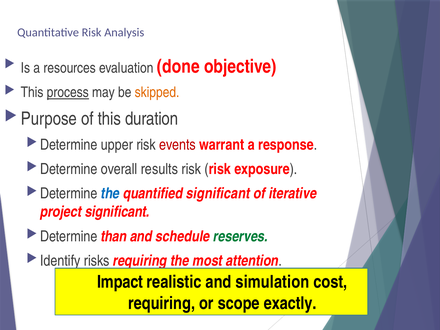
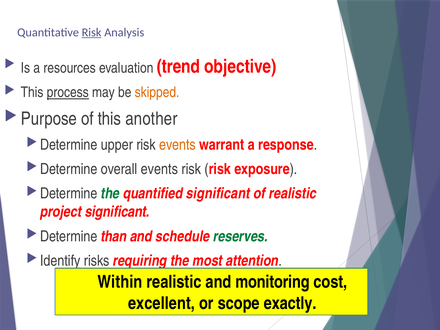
Risk at (92, 32) underline: none -> present
done: done -> trend
duration: duration -> another
events at (177, 145) colour: red -> orange
overall results: results -> events
the at (110, 194) colour: blue -> green
of iterative: iterative -> realistic
Impact: Impact -> Within
simulation: simulation -> monitoring
requiring at (162, 303): requiring -> excellent
